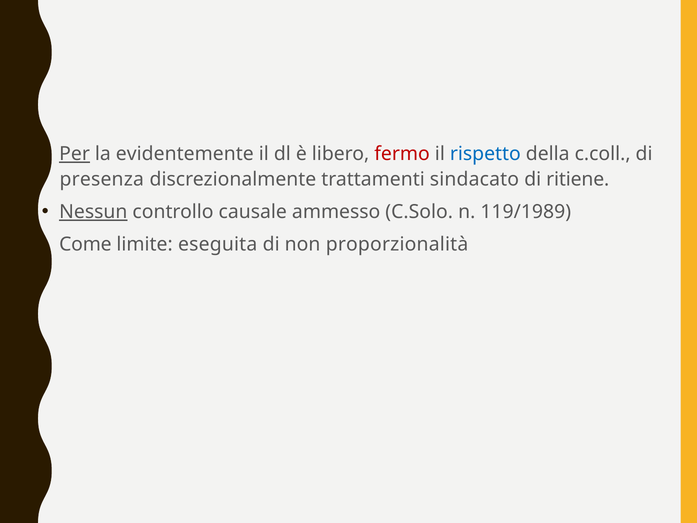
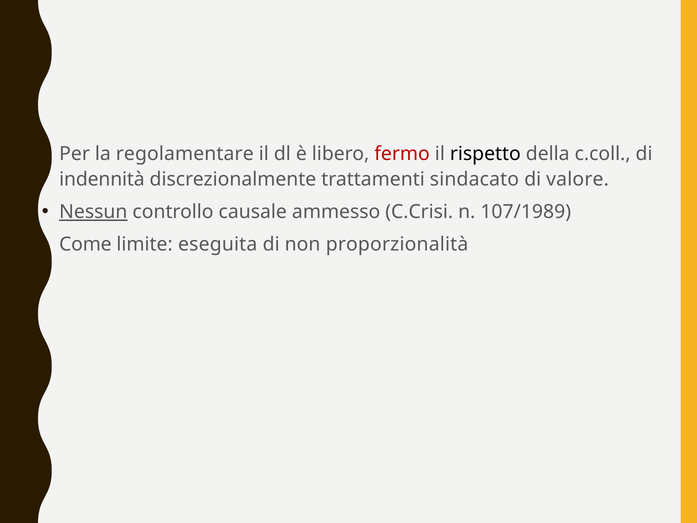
Per underline: present -> none
evidentemente: evidentemente -> regolamentare
rispetto colour: blue -> black
presenza: presenza -> indennità
ritiene: ritiene -> valore
C.Solo: C.Solo -> C.Crisi
119/1989: 119/1989 -> 107/1989
